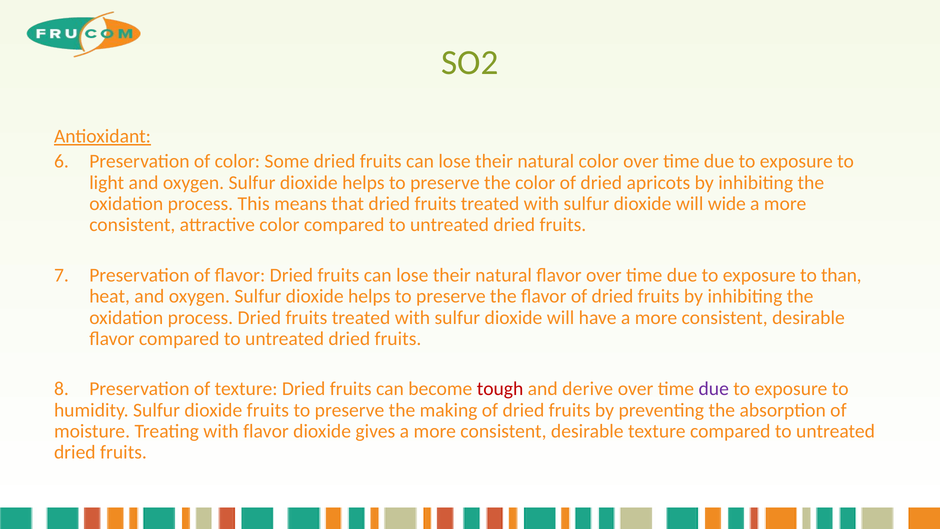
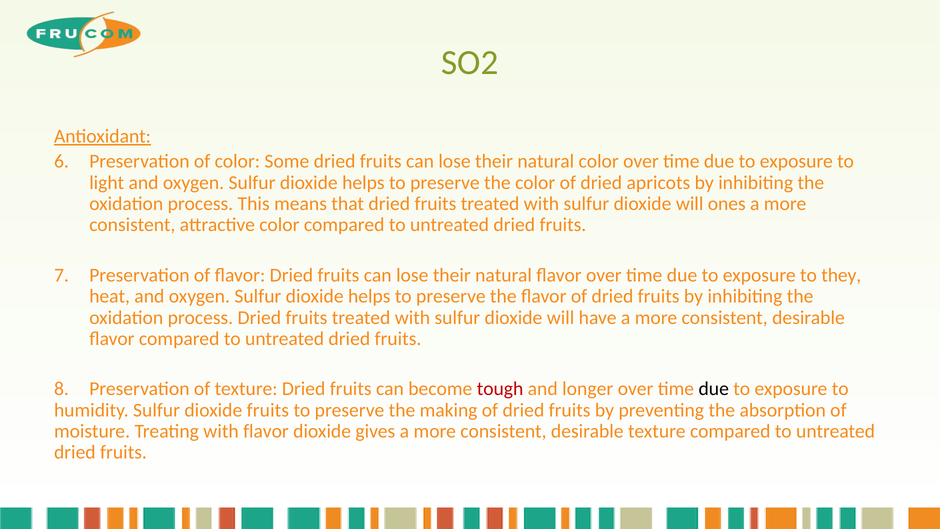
wide: wide -> ones
than: than -> they
derive: derive -> longer
due at (714, 389) colour: purple -> black
